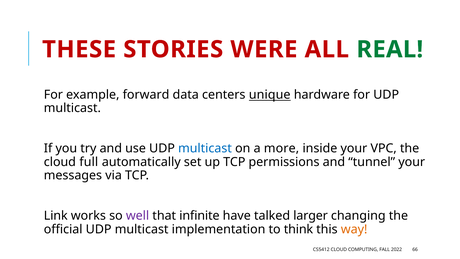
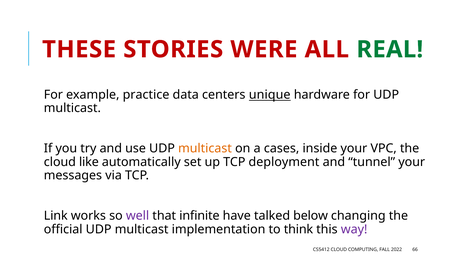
forward: forward -> practice
multicast at (205, 148) colour: blue -> orange
more: more -> cases
full: full -> like
permissions: permissions -> deployment
larger: larger -> below
way colour: orange -> purple
